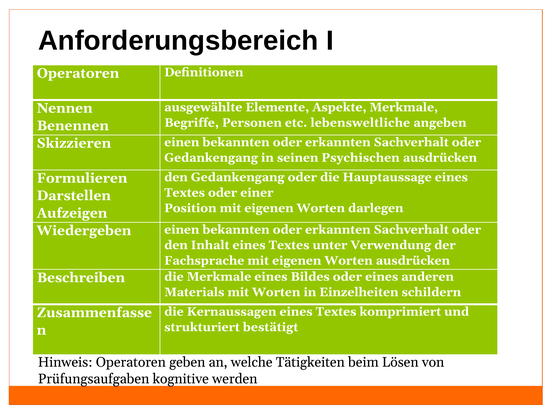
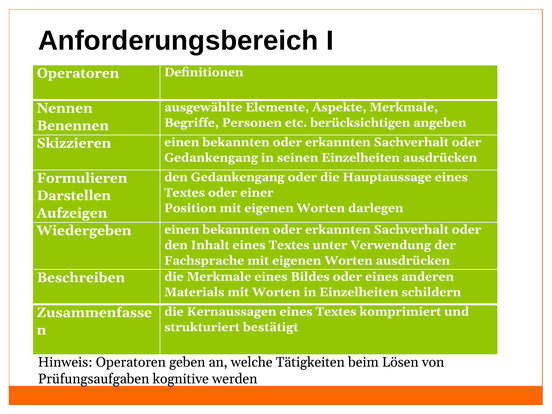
lebensweltliche: lebensweltliche -> berücksichtigen
seinen Psychischen: Psychischen -> Einzelheiten
